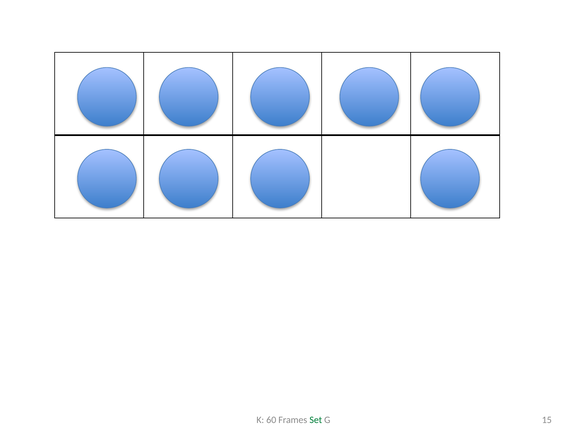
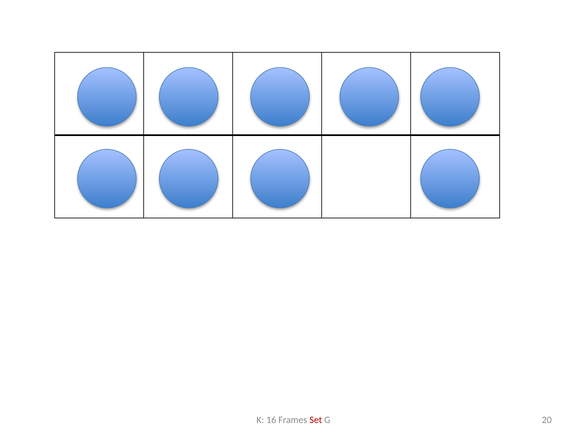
60: 60 -> 16
Set colour: green -> red
15: 15 -> 20
